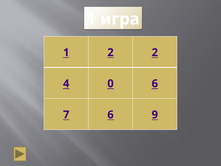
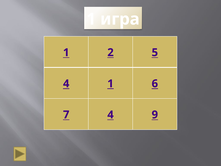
2 at (155, 52): 2 -> 5
4 0: 0 -> 1
7 6: 6 -> 4
